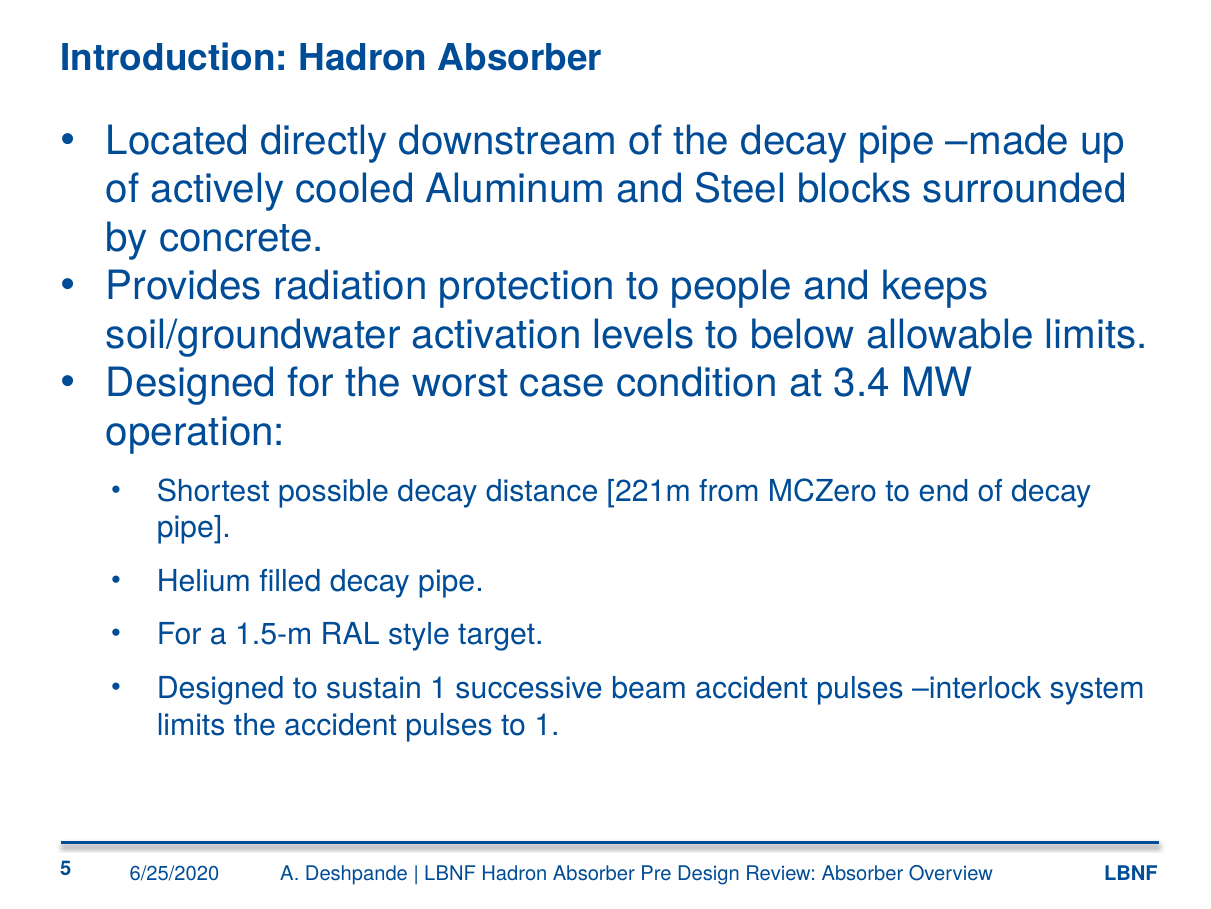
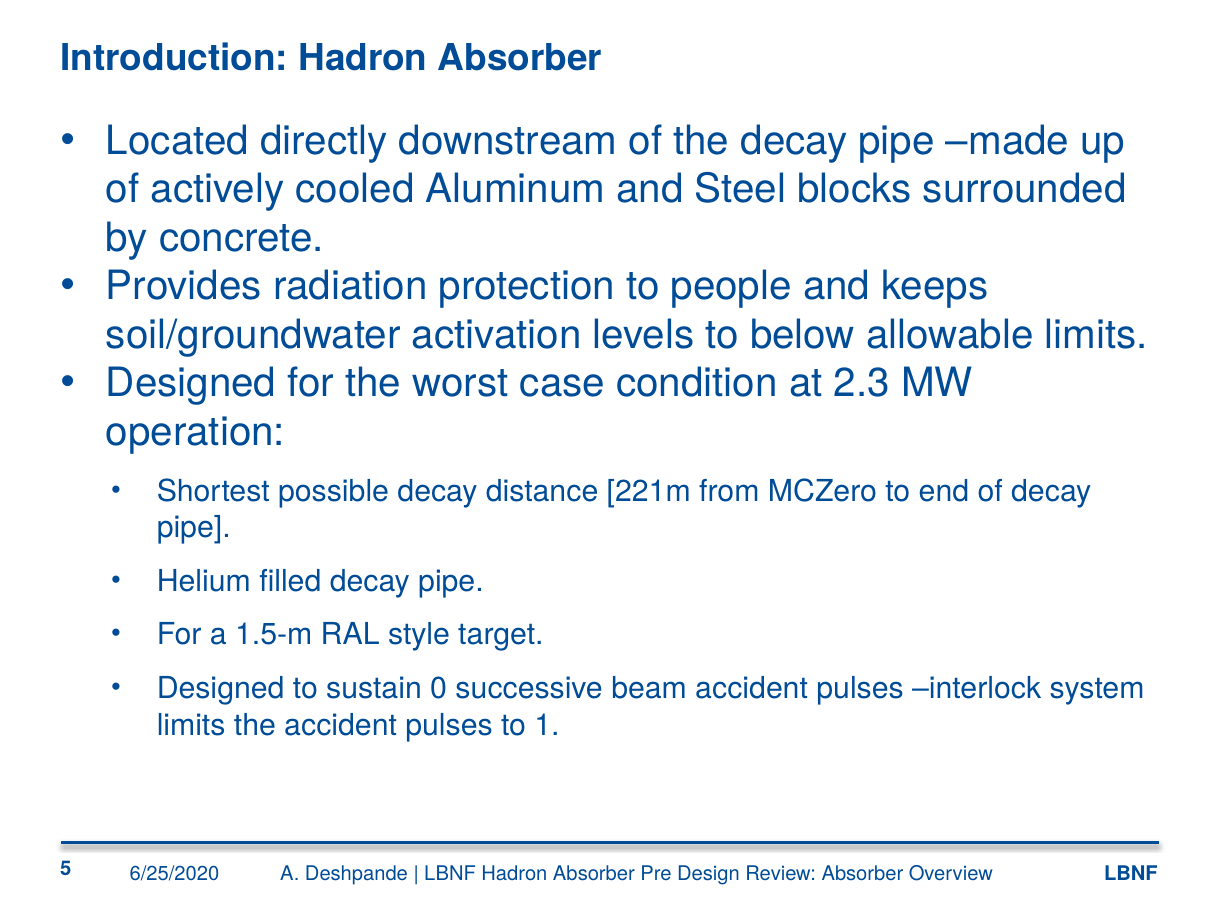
3.4: 3.4 -> 2.3
sustain 1: 1 -> 0
